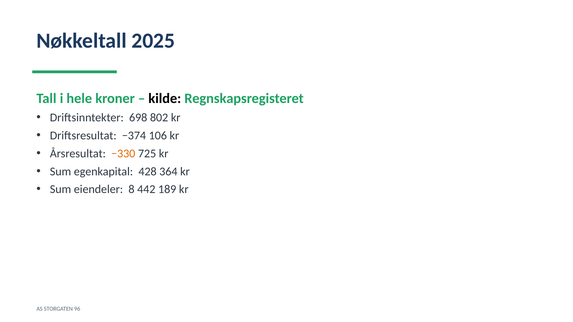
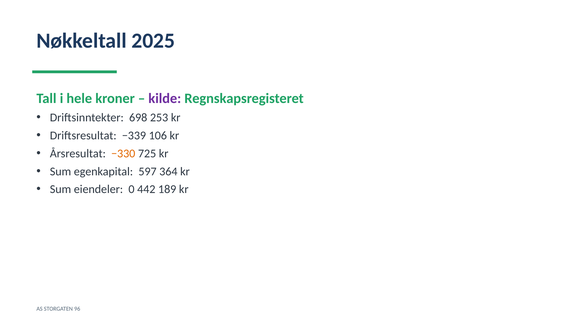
kilde colour: black -> purple
802: 802 -> 253
−374: −374 -> −339
428: 428 -> 597
8: 8 -> 0
